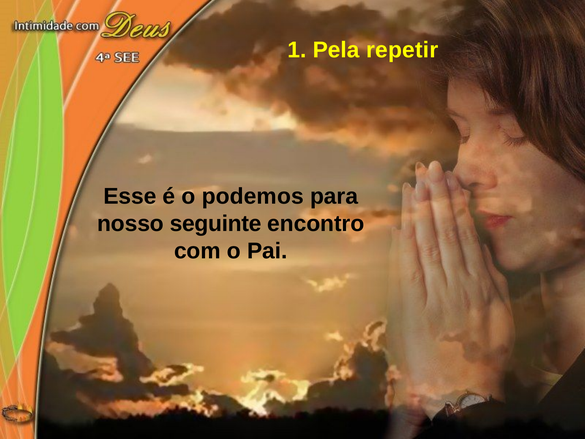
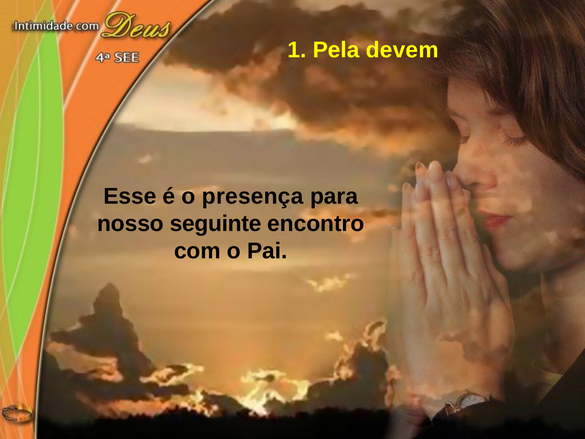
repetir: repetir -> devem
podemos: podemos -> presença
